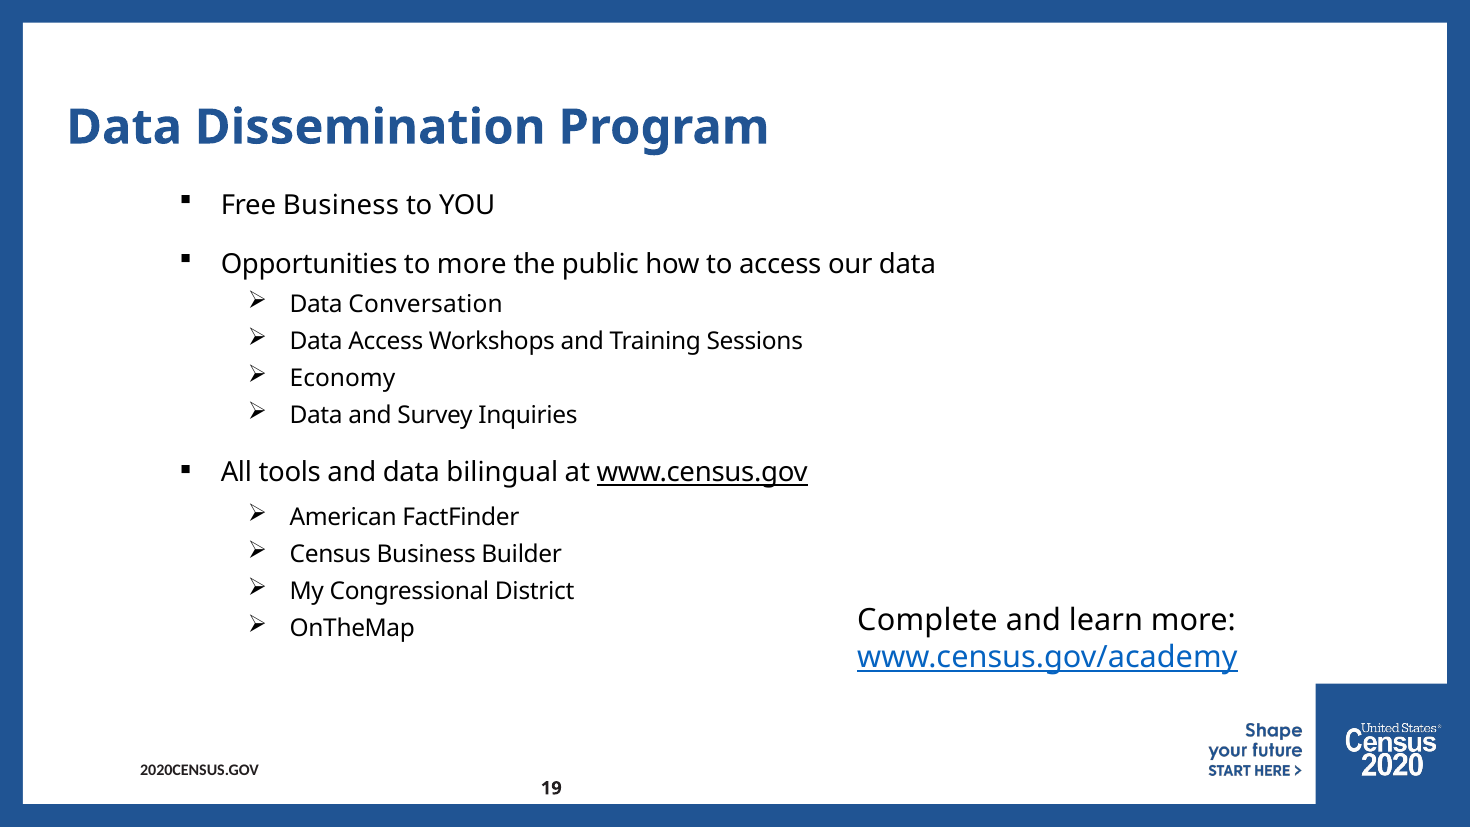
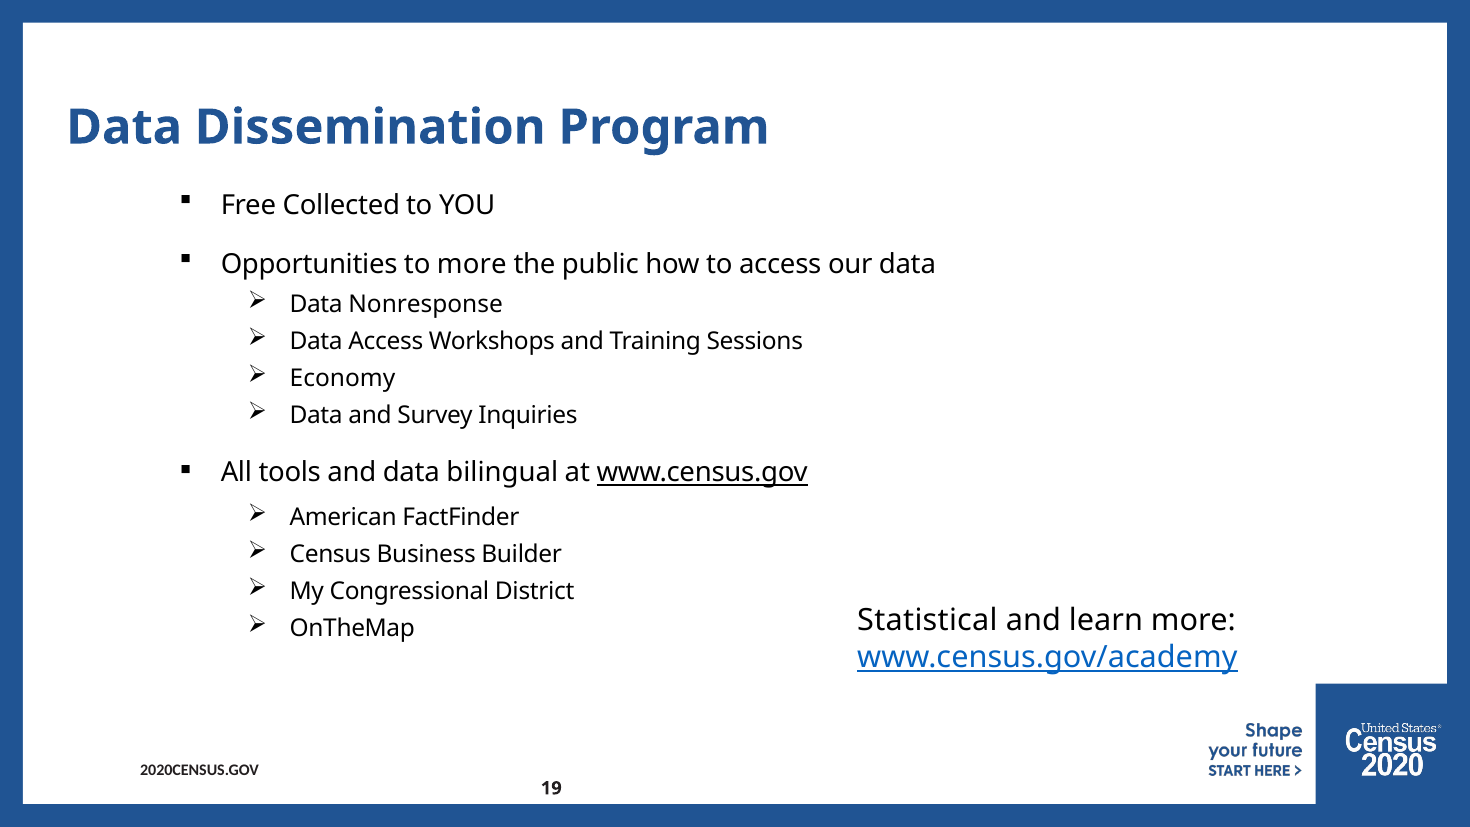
Free Business: Business -> Collected
Conversation: Conversation -> Nonresponse
Complete: Complete -> Statistical
